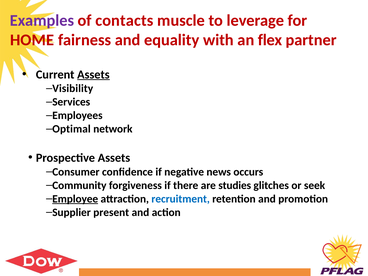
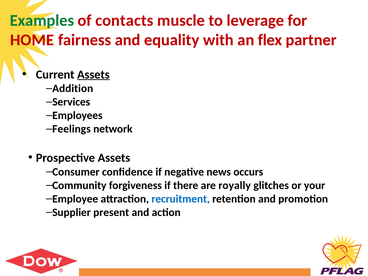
Examples colour: purple -> green
Visibility: Visibility -> Addition
Optimal: Optimal -> Feelings
studies: studies -> royally
seek: seek -> your
Employee underline: present -> none
